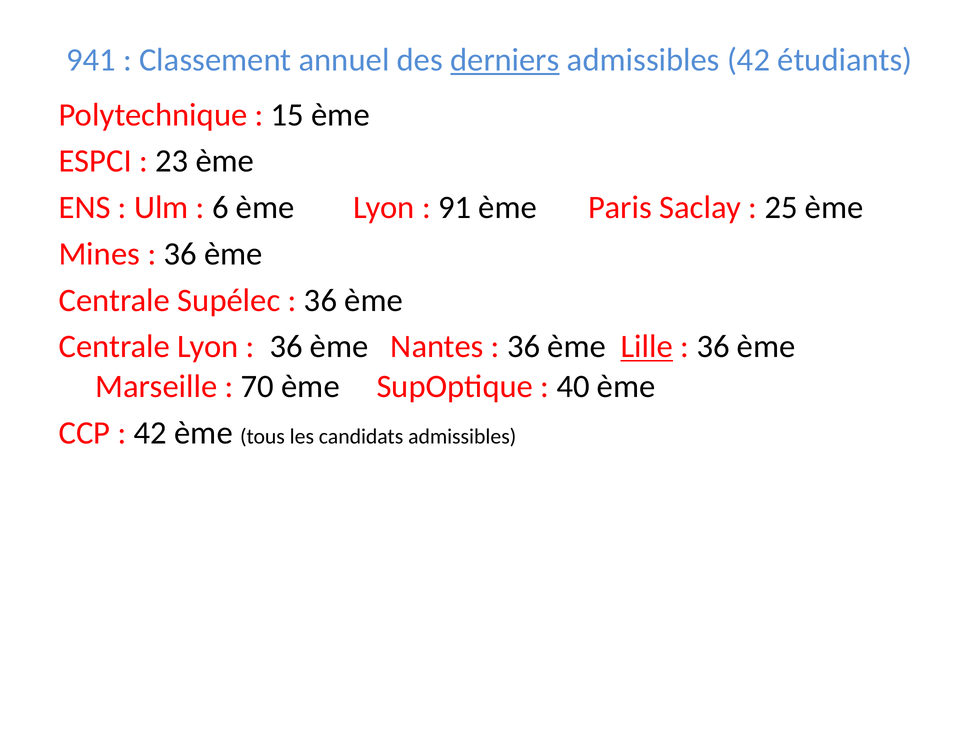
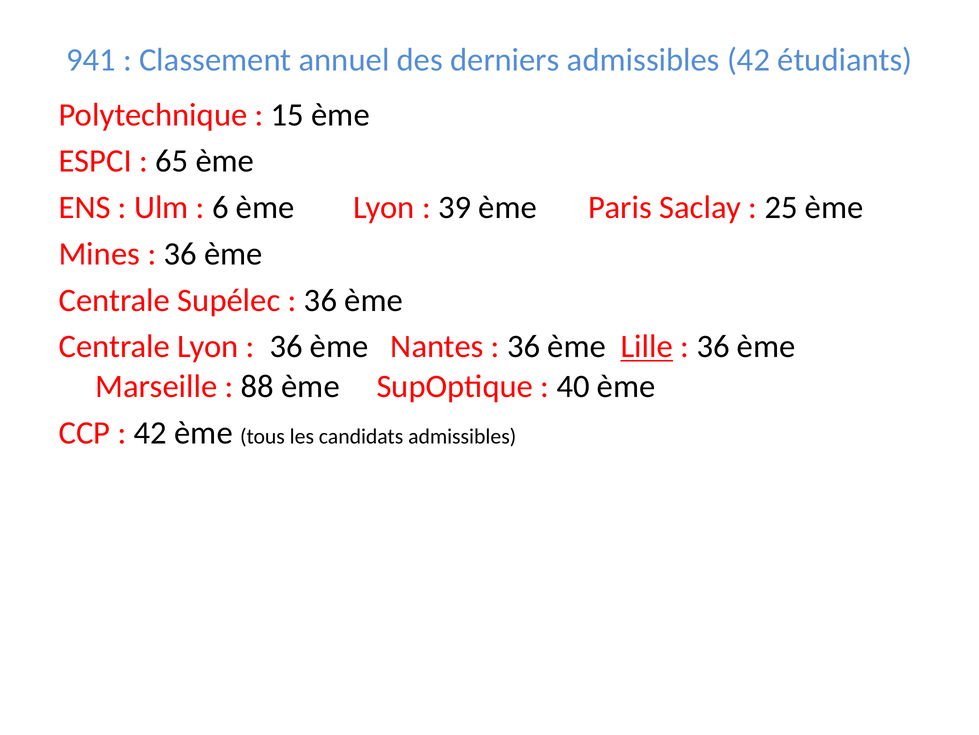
derniers underline: present -> none
23: 23 -> 65
91: 91 -> 39
70: 70 -> 88
